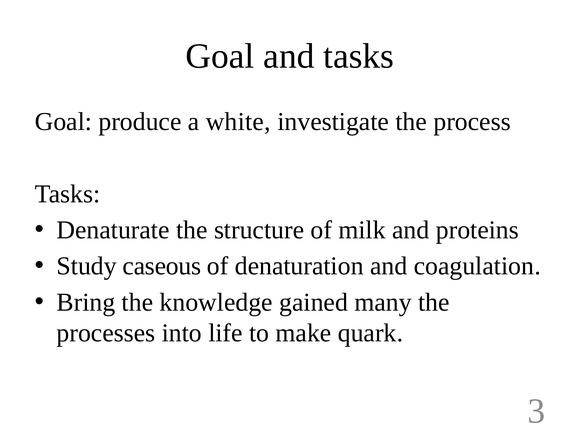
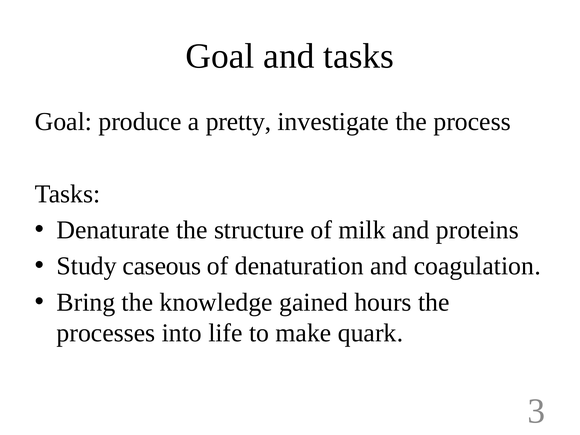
white: white -> pretty
many: many -> hours
